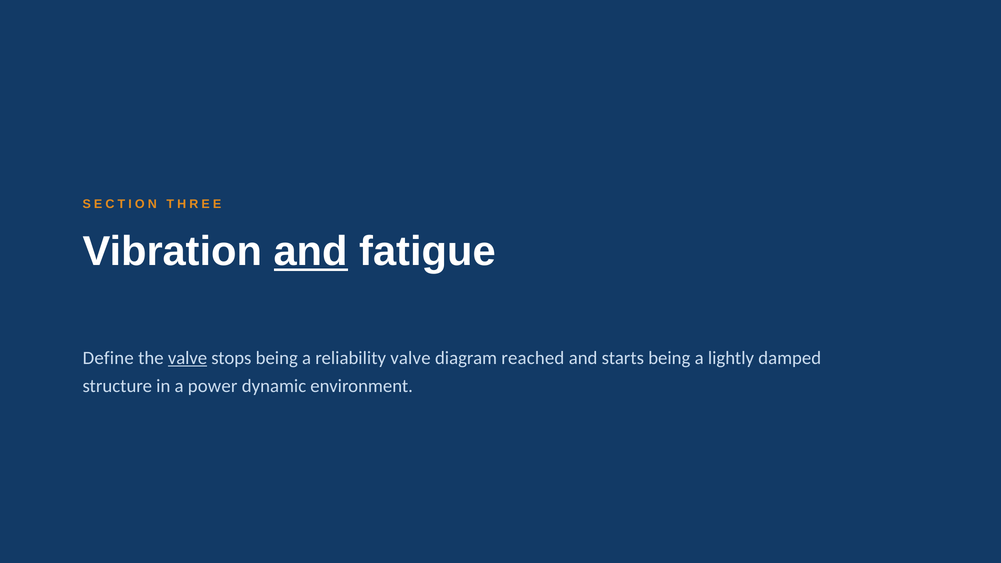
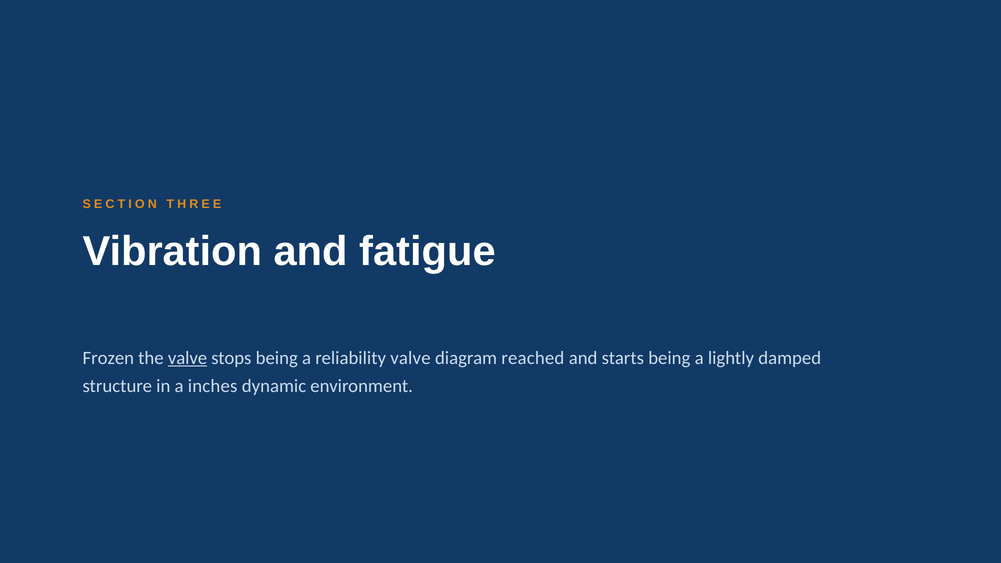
and at (311, 252) underline: present -> none
Define: Define -> Frozen
power: power -> inches
